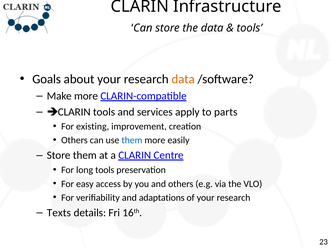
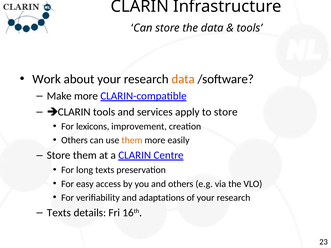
Goals: Goals -> Work
to parts: parts -> store
existing: existing -> lexicons
them at (132, 140) colour: blue -> orange
long tools: tools -> texts
